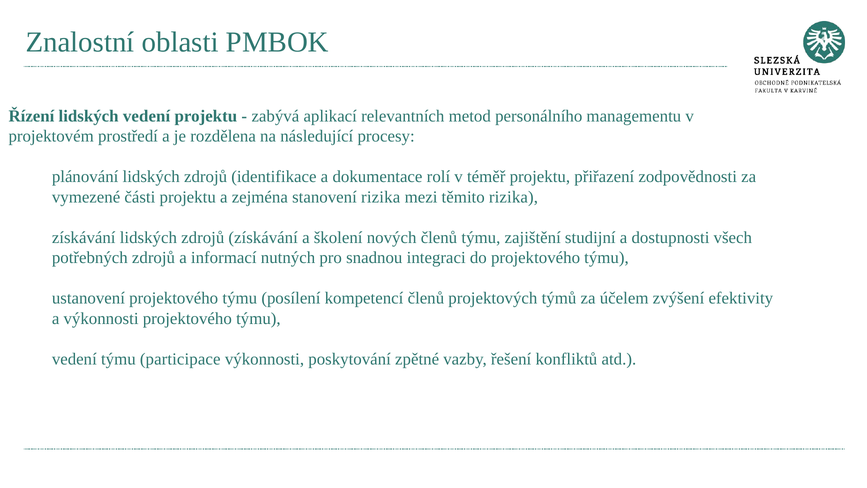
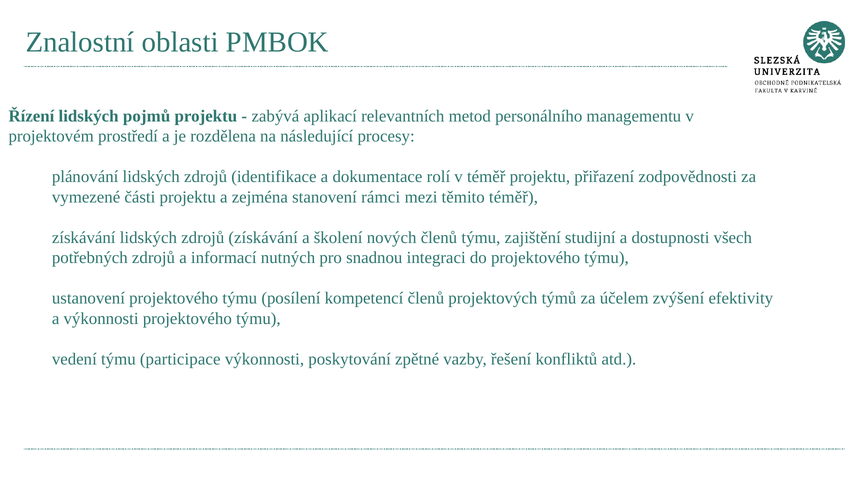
lidských vedení: vedení -> pojmů
stanovení rizika: rizika -> rámci
těmito rizika: rizika -> téměř
